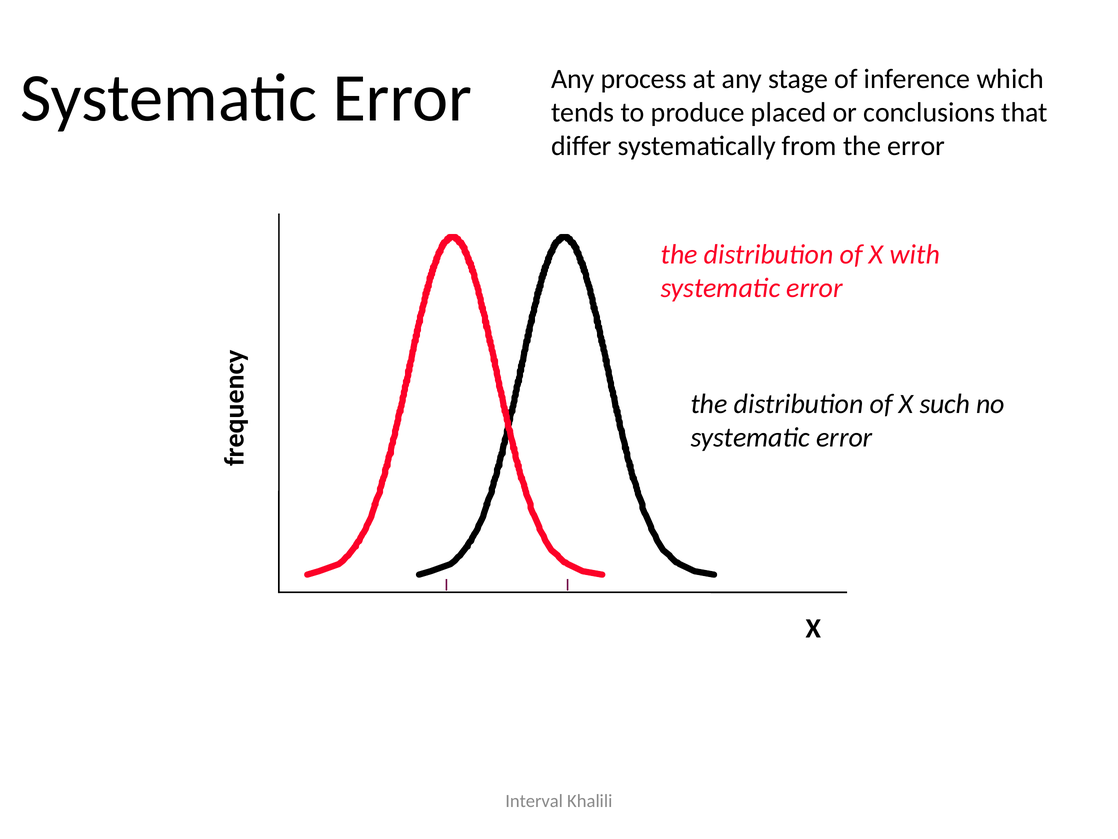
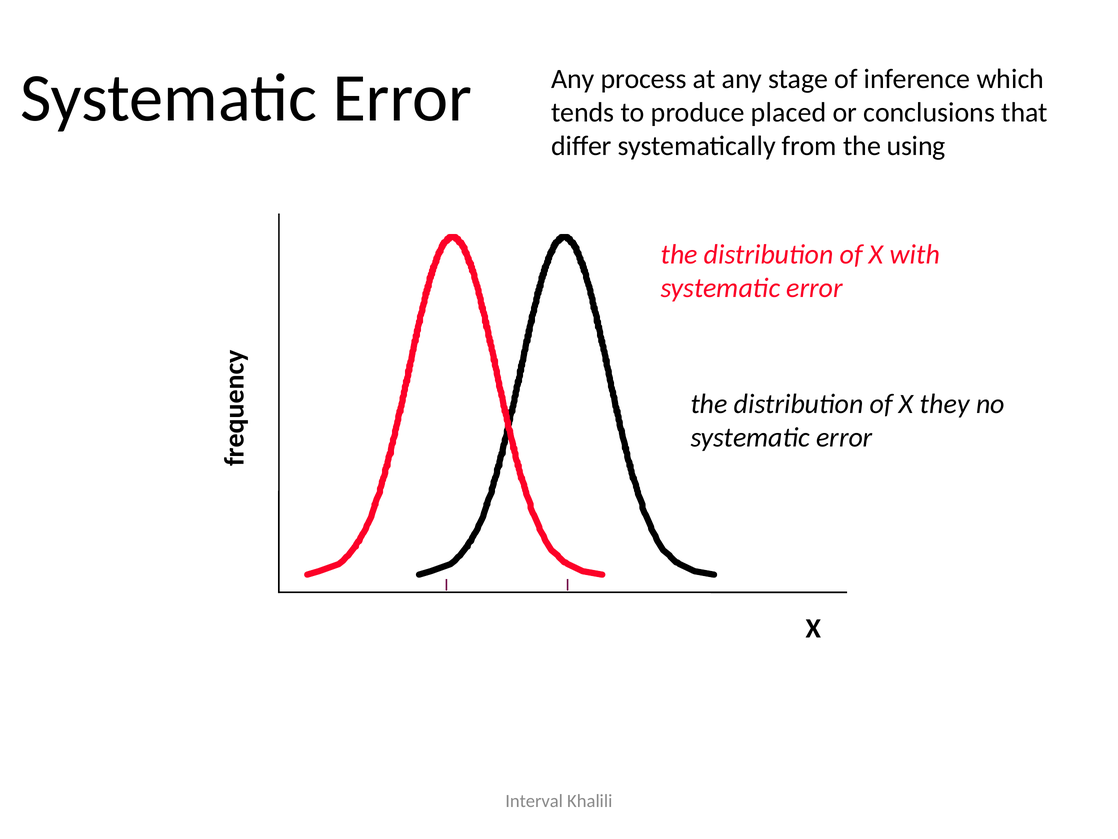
the error: error -> using
such: such -> they
